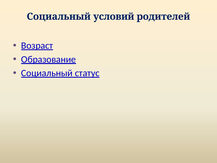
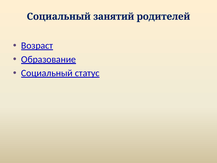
условий: условий -> занятий
